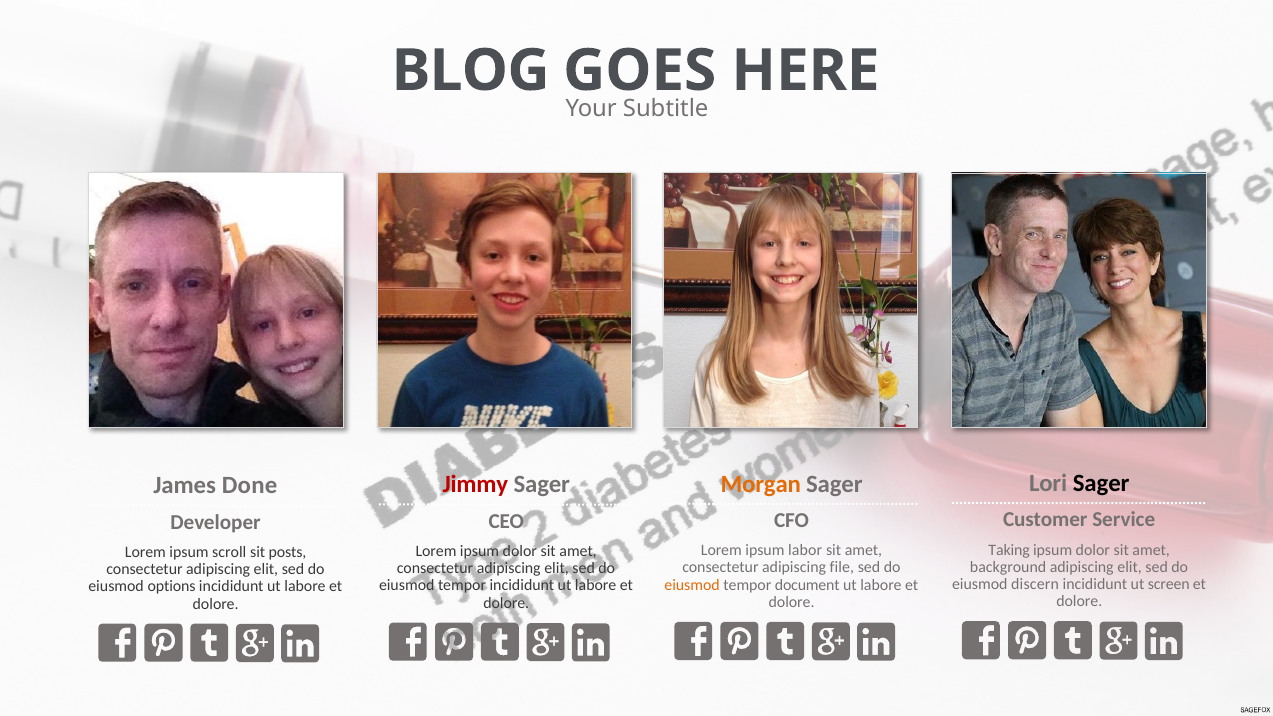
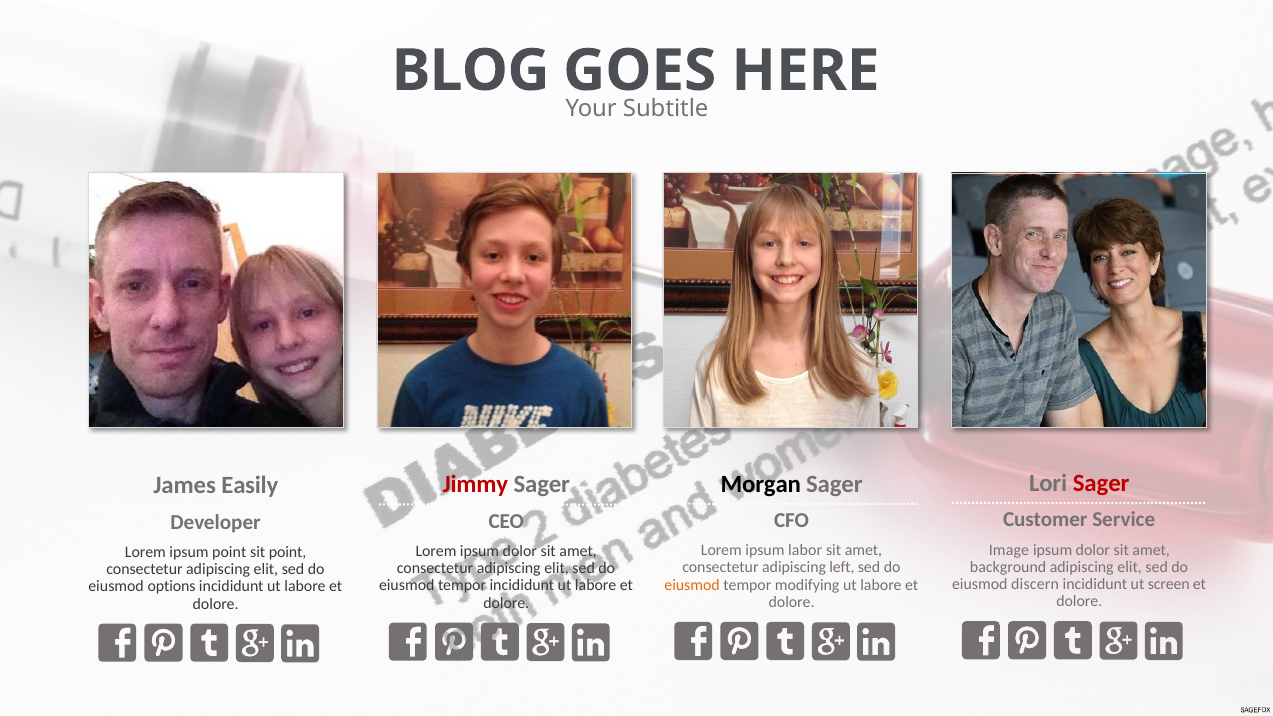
Sager at (1101, 483) colour: black -> red
Morgan colour: orange -> black
Done: Done -> Easily
Taking: Taking -> Image
ipsum scroll: scroll -> point
sit posts: posts -> point
file: file -> left
document: document -> modifying
